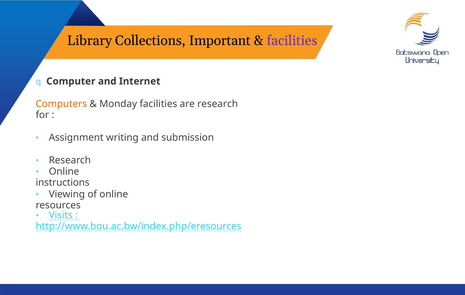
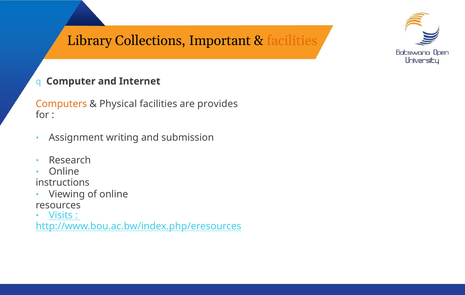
facilities at (292, 41) colour: purple -> orange
Monday: Monday -> Physical
are research: research -> provides
